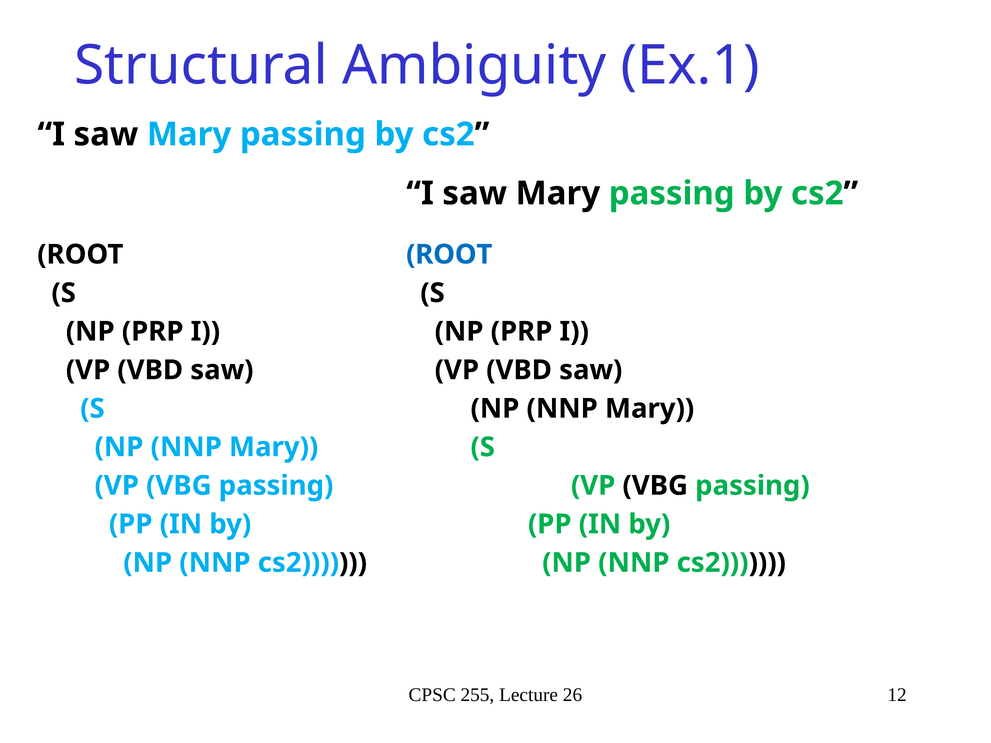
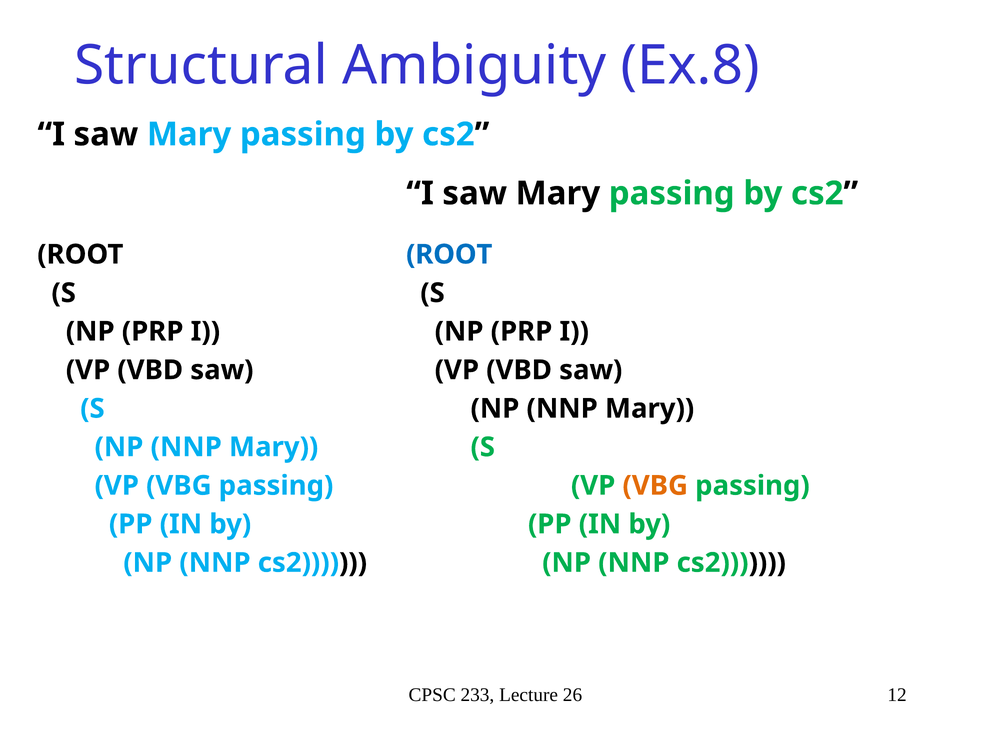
Ex.1: Ex.1 -> Ex.8
VBG at (655, 486) colour: black -> orange
255: 255 -> 233
